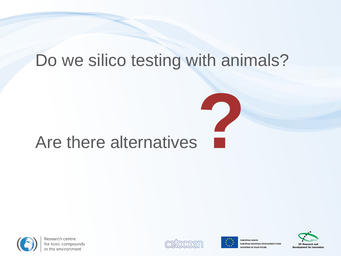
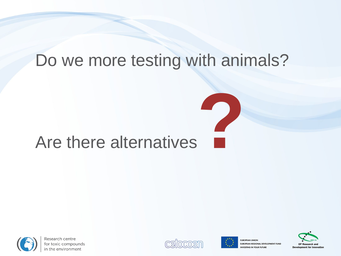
silico: silico -> more
